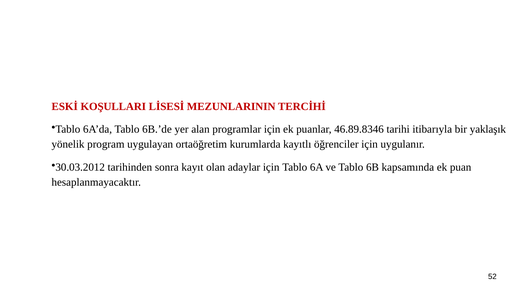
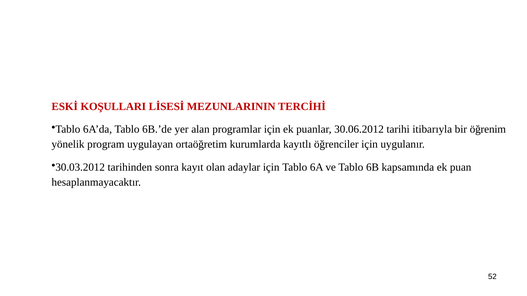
46.89.8346: 46.89.8346 -> 30.06.2012
yaklaşık: yaklaşık -> öğrenim
